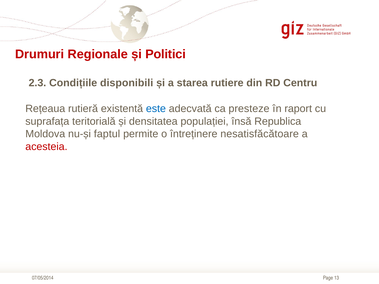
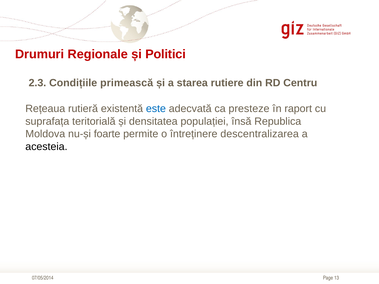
disponibili: disponibili -> primească
faptul: faptul -> foarte
nesatisfăcătoare: nesatisfăcătoare -> descentralizarea
acesteia colour: red -> black
